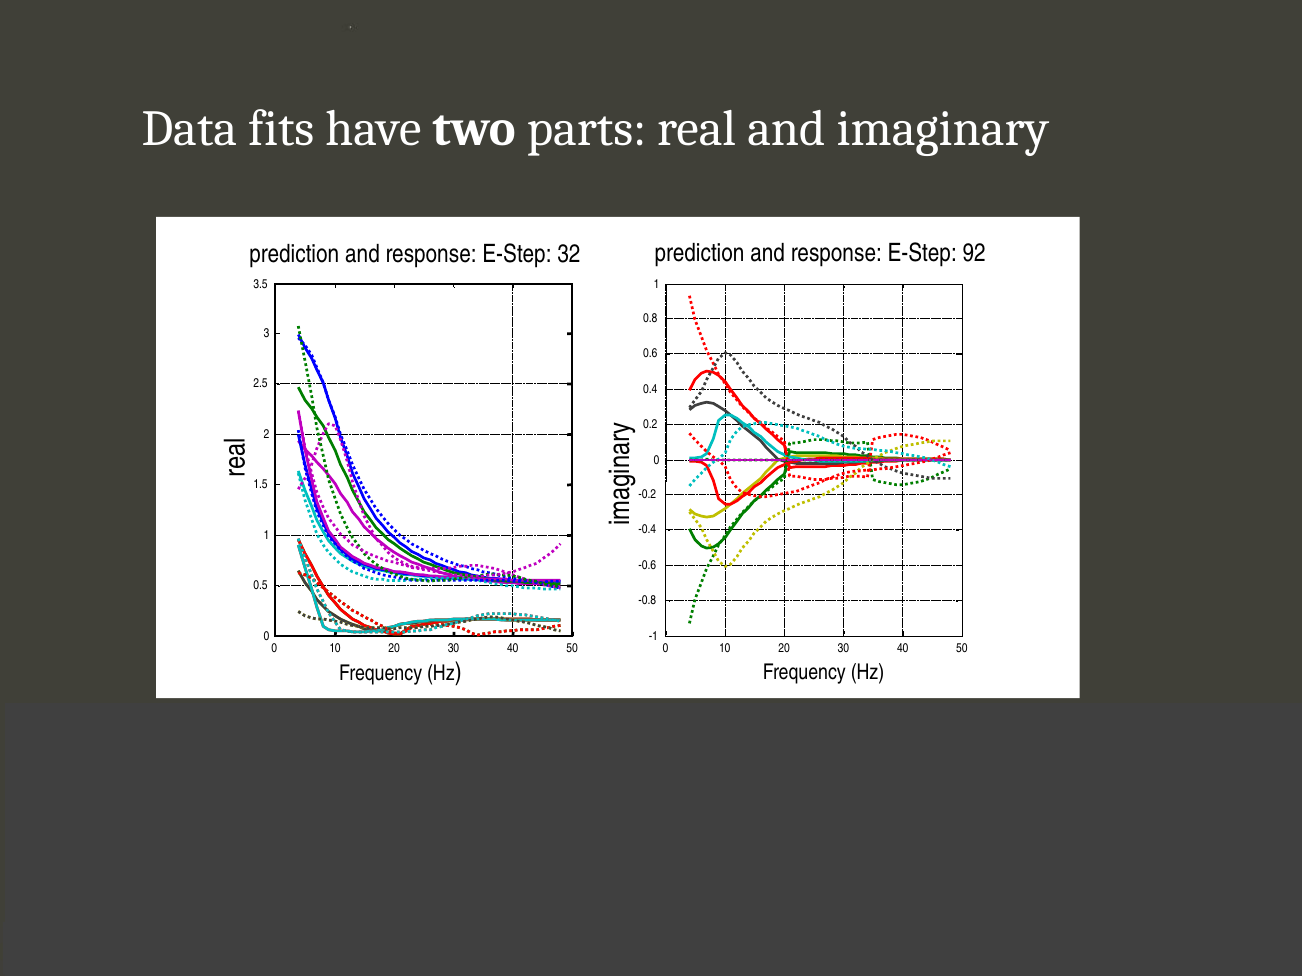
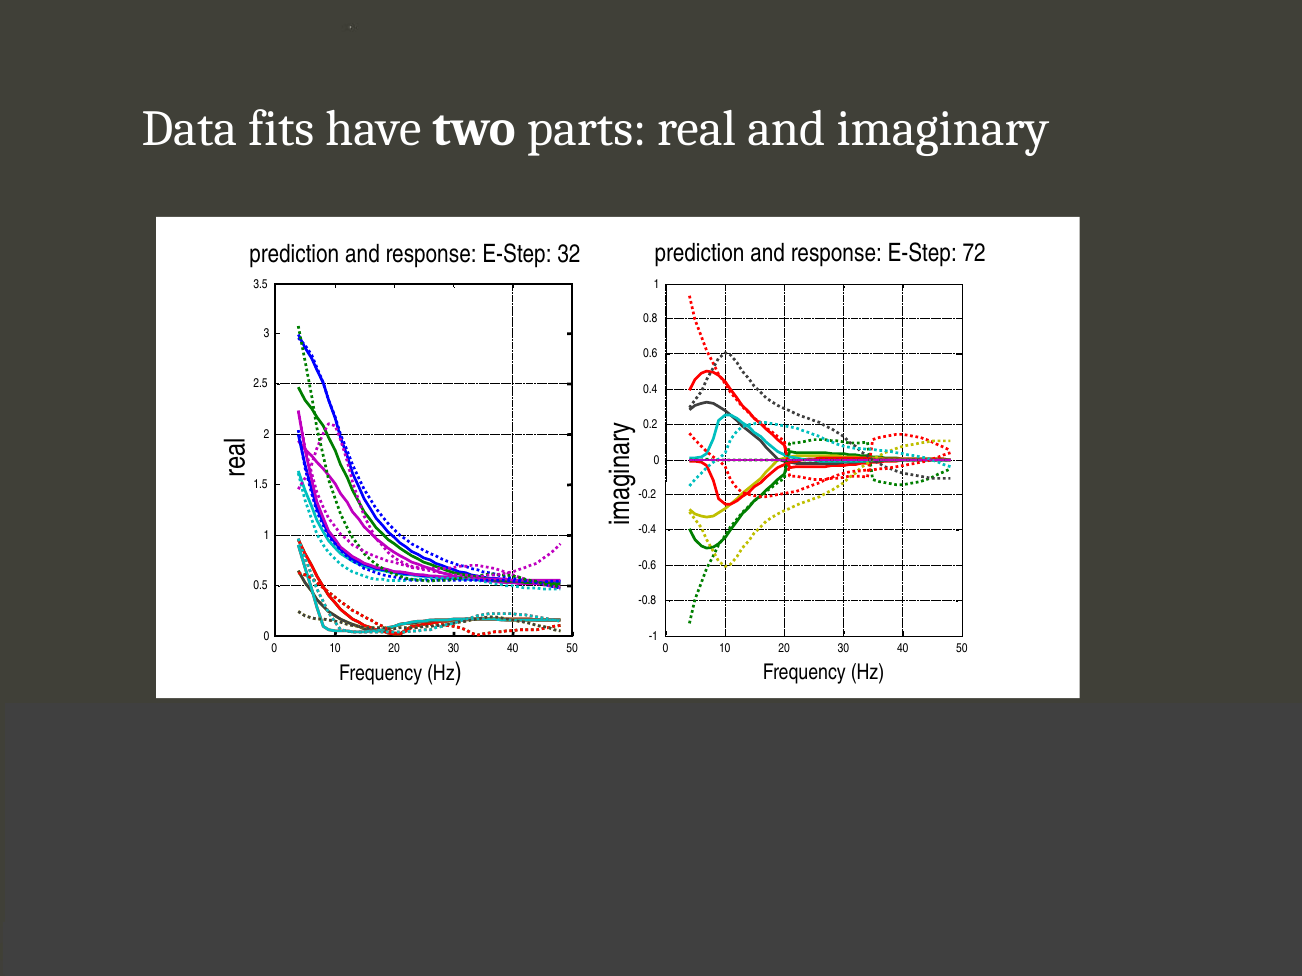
92: 92 -> 72
